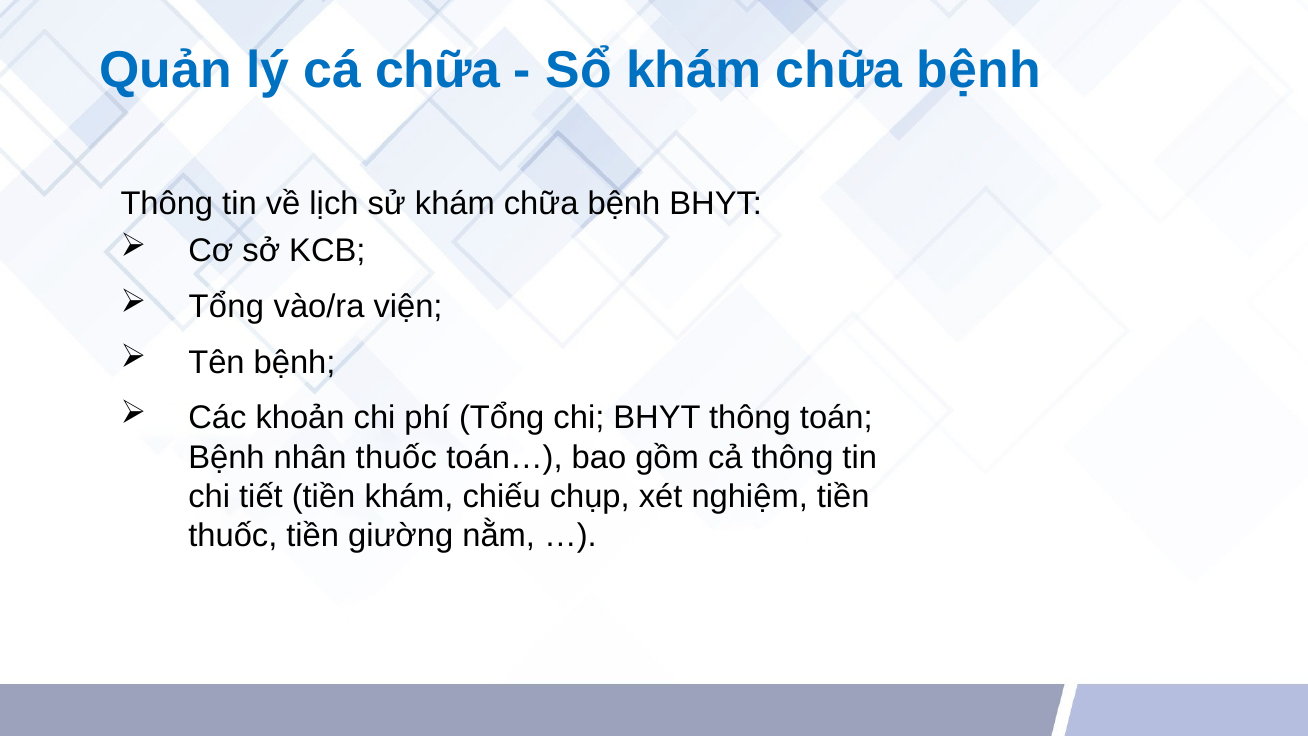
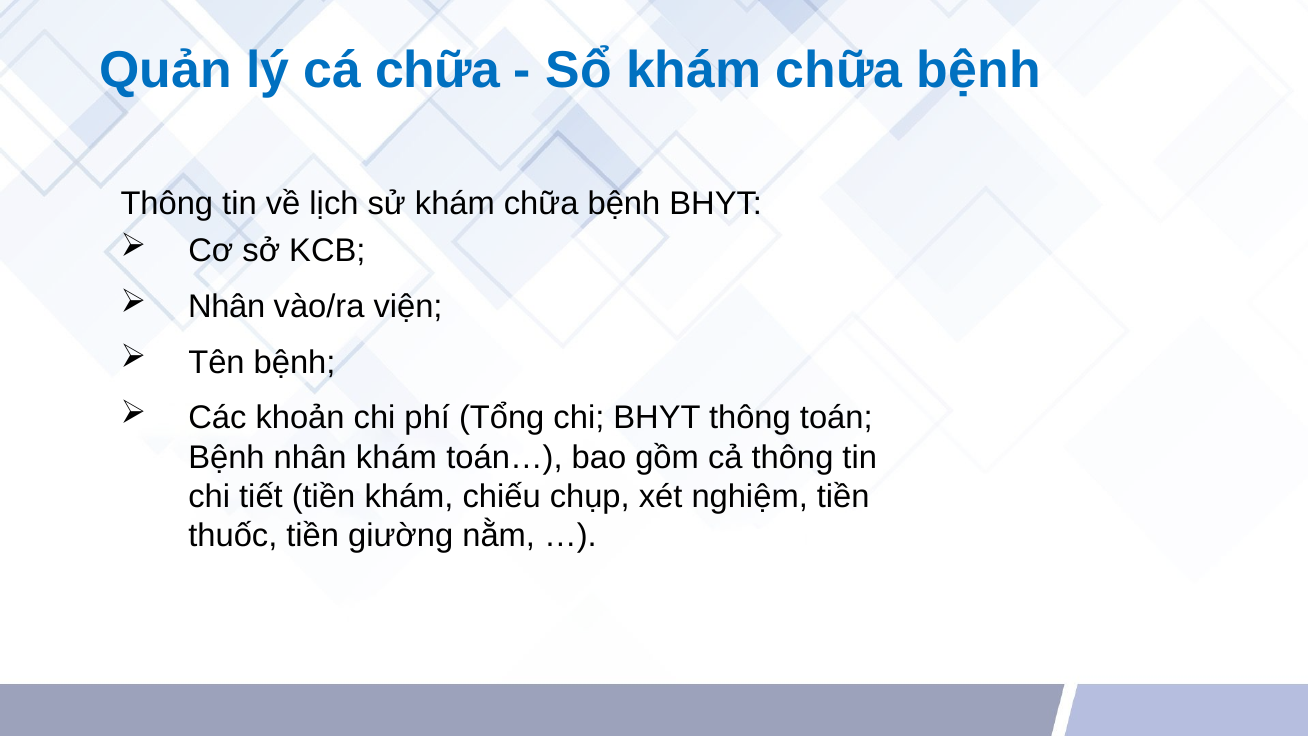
Tổng at (226, 307): Tổng -> Nhân
nhân thuốc: thuốc -> khám
